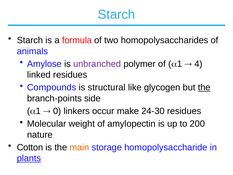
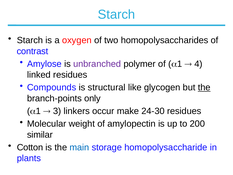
formula: formula -> oxygen
animals: animals -> contrast
side: side -> only
0: 0 -> 3
nature: nature -> similar
main colour: orange -> blue
plants underline: present -> none
